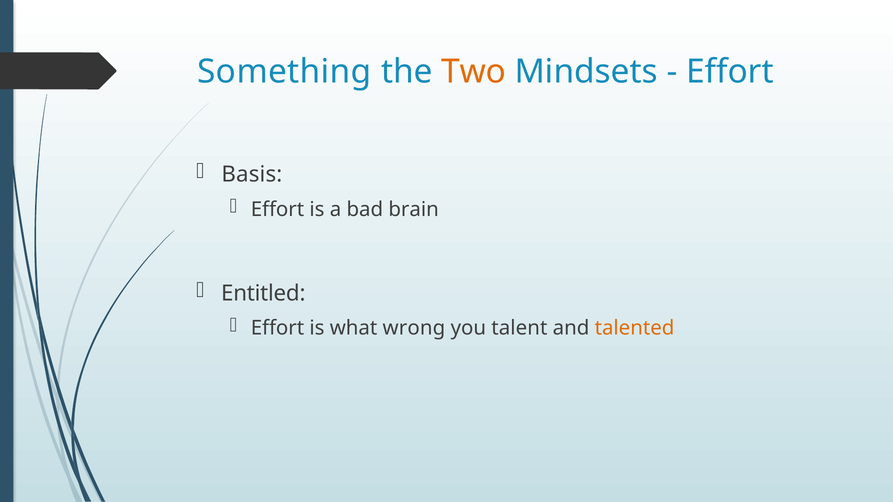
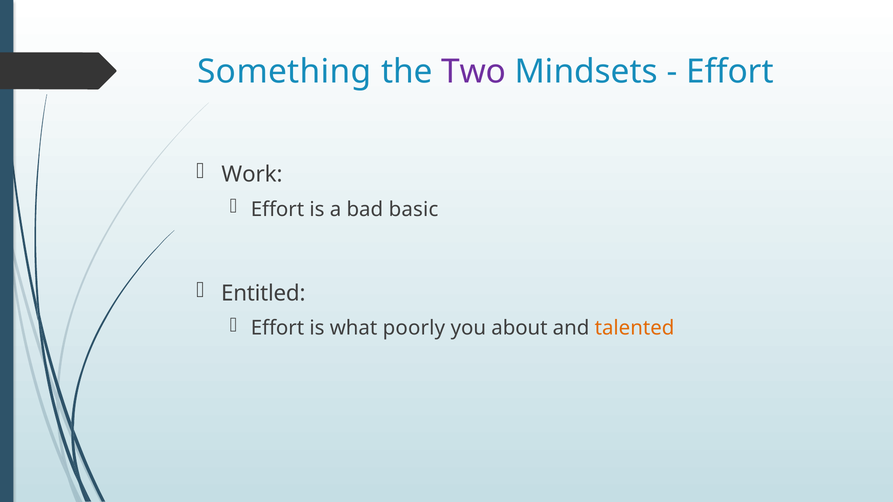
Two colour: orange -> purple
Basis: Basis -> Work
brain: brain -> basic
wrong: wrong -> poorly
talent: talent -> about
